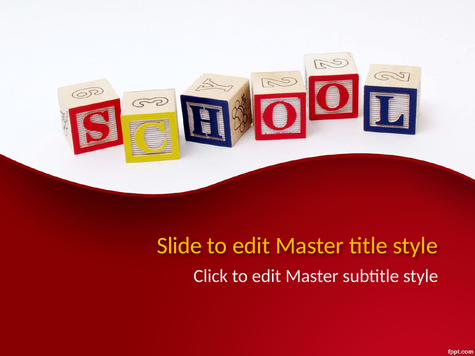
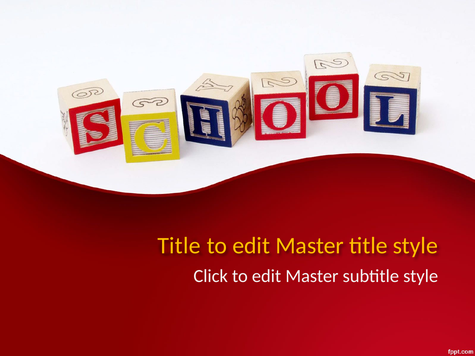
Slide at (179, 246): Slide -> Title
